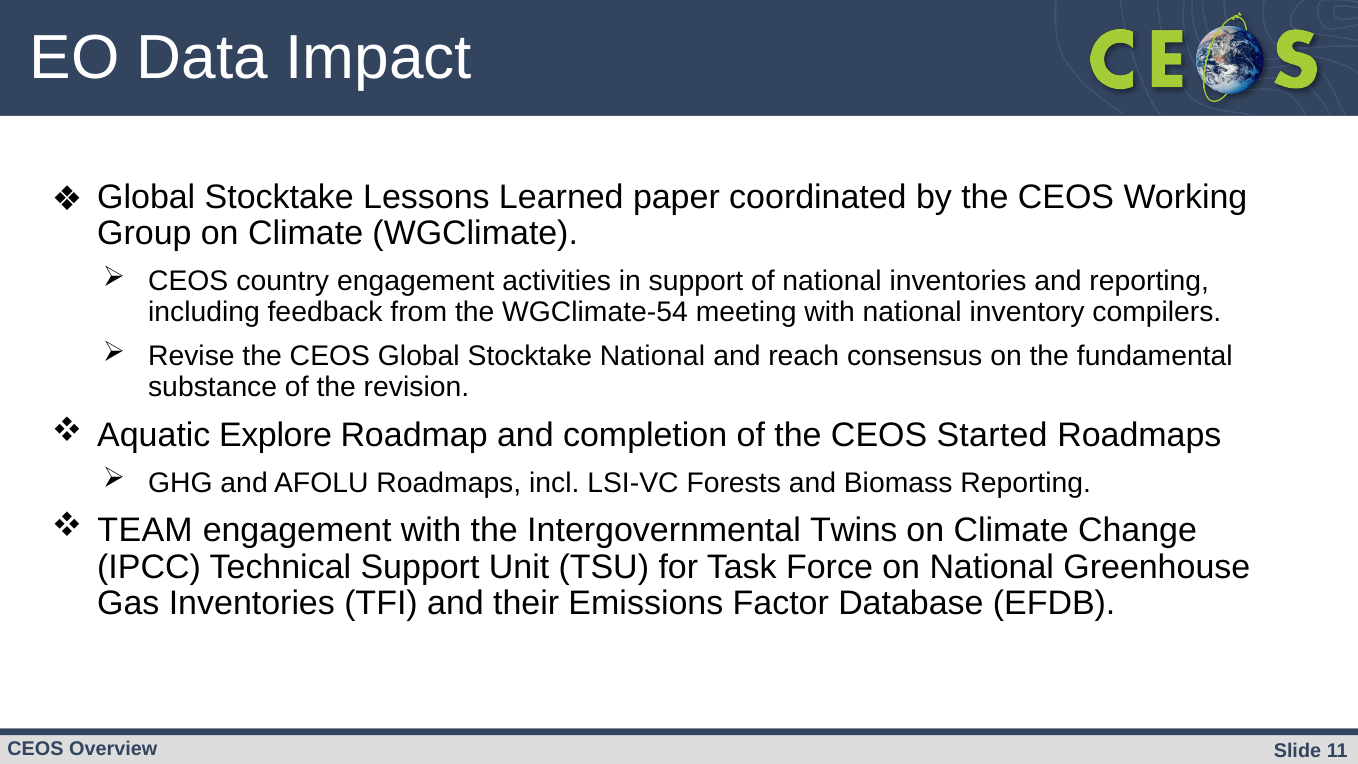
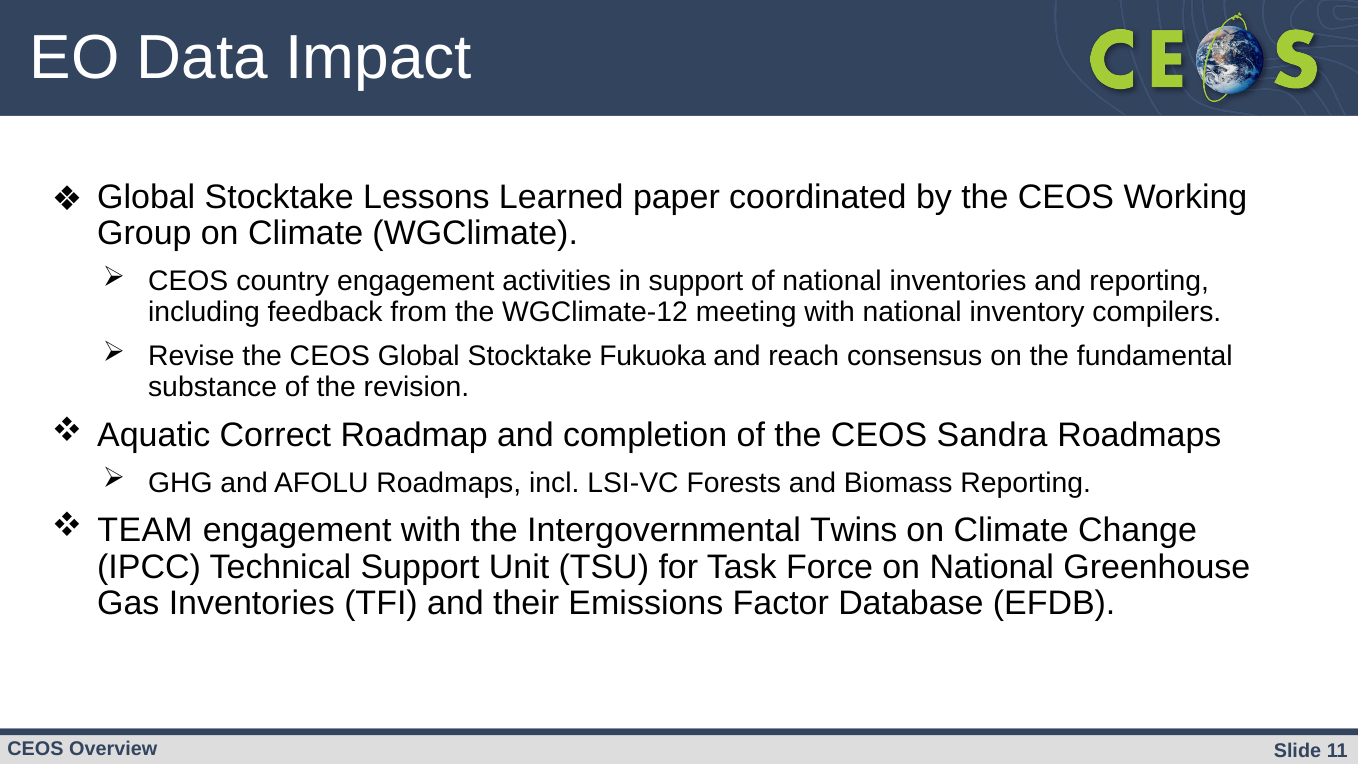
WGClimate-54: WGClimate-54 -> WGClimate-12
Stocktake National: National -> Fukuoka
Explore: Explore -> Correct
Started: Started -> Sandra
